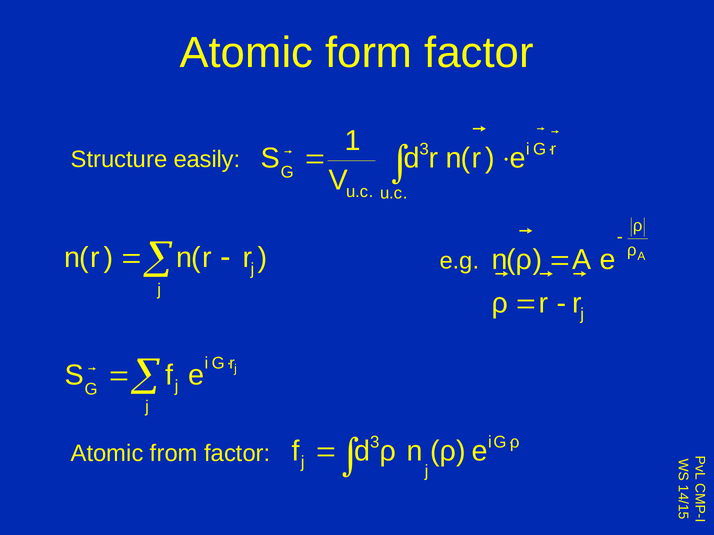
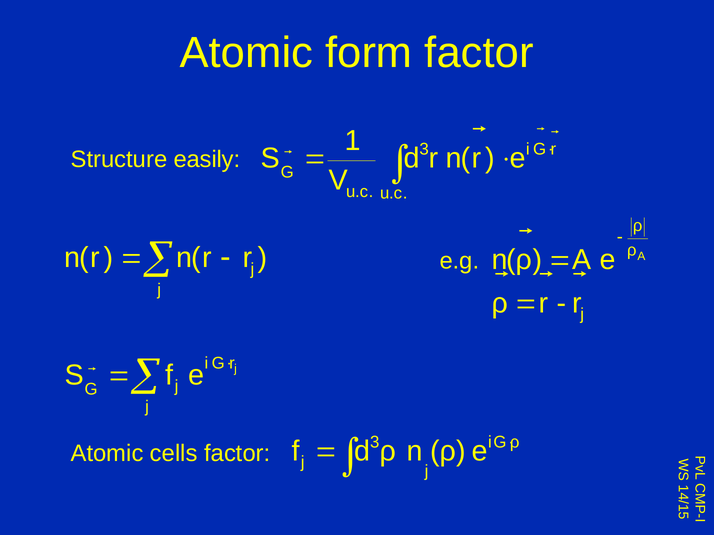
from: from -> cells
